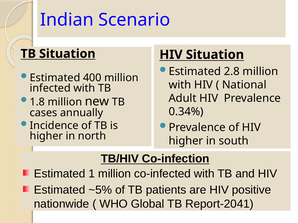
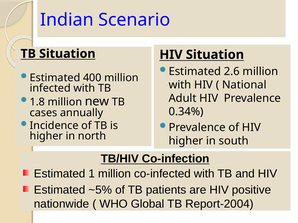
2.8: 2.8 -> 2.6
Report-2041: Report-2041 -> Report-2004
